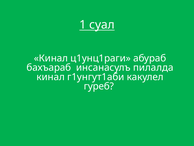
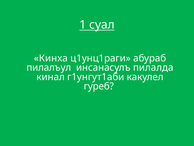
Кинал at (51, 58): Кинал -> Кинха
бахъараб: бахъараб -> пилалъул
